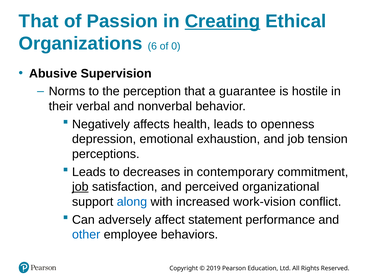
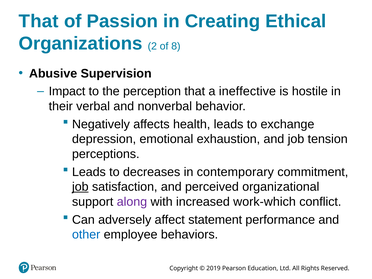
Creating underline: present -> none
6: 6 -> 2
0: 0 -> 8
Norms: Norms -> Impact
guarantee: guarantee -> ineffective
openness: openness -> exchange
along colour: blue -> purple
work-vision: work-vision -> work-which
